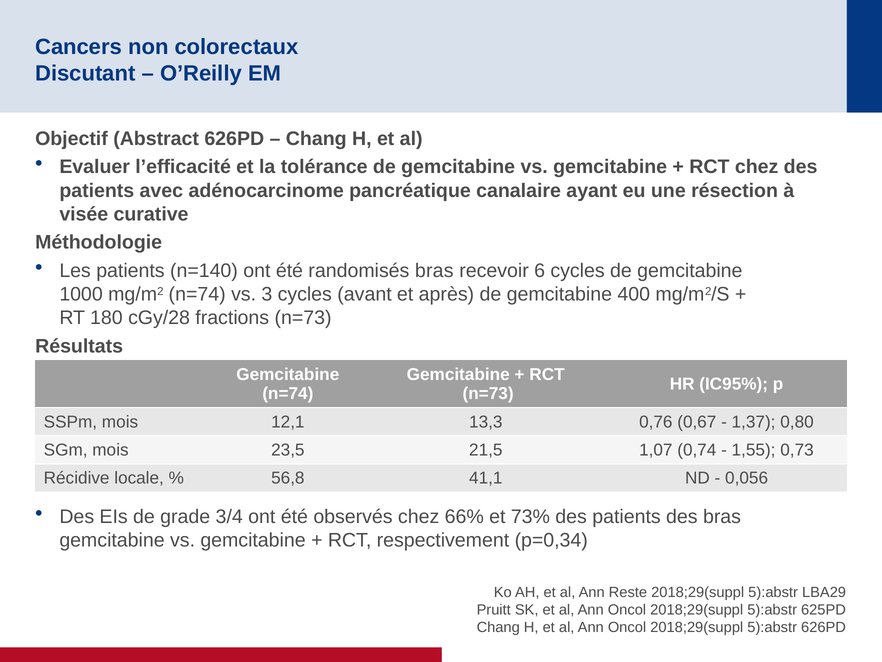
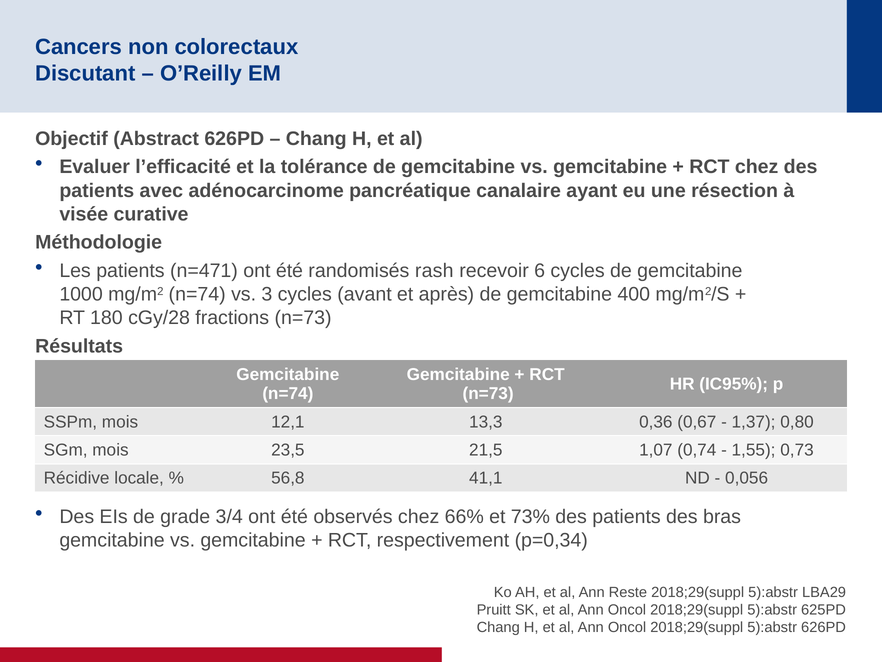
n=140: n=140 -> n=471
randomisés bras: bras -> rash
0,76: 0,76 -> 0,36
